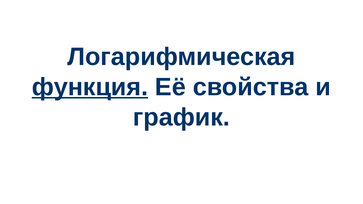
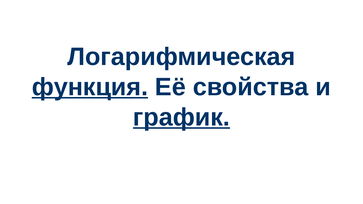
график underline: none -> present
